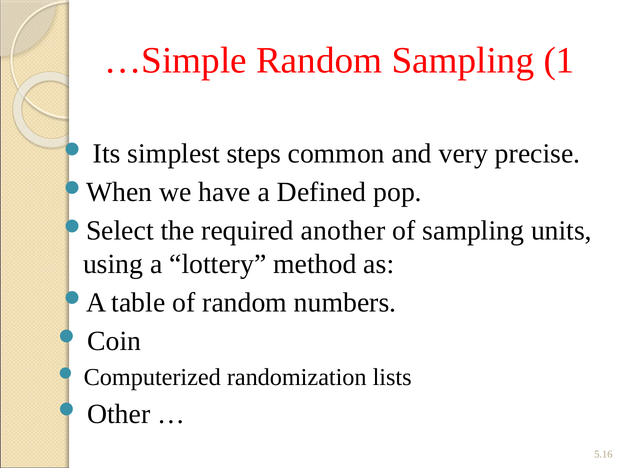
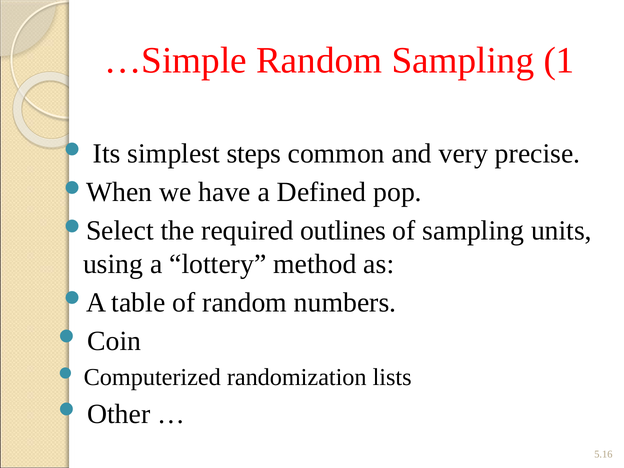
another: another -> outlines
